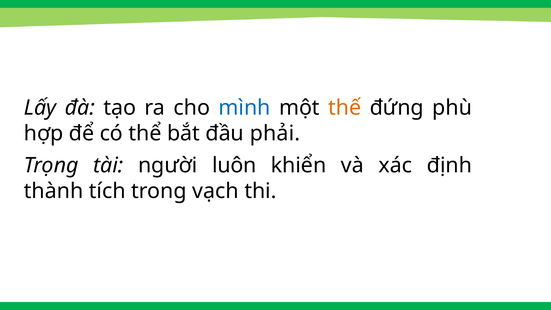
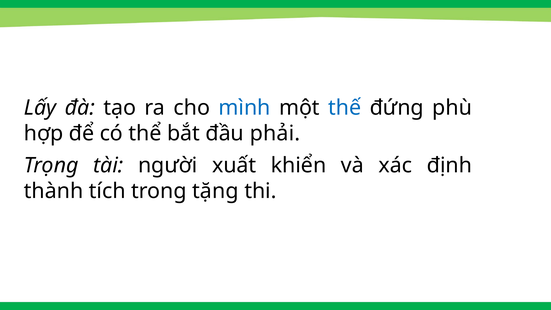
thế colour: orange -> blue
luôn: luôn -> xuất
vạch: vạch -> tặng
